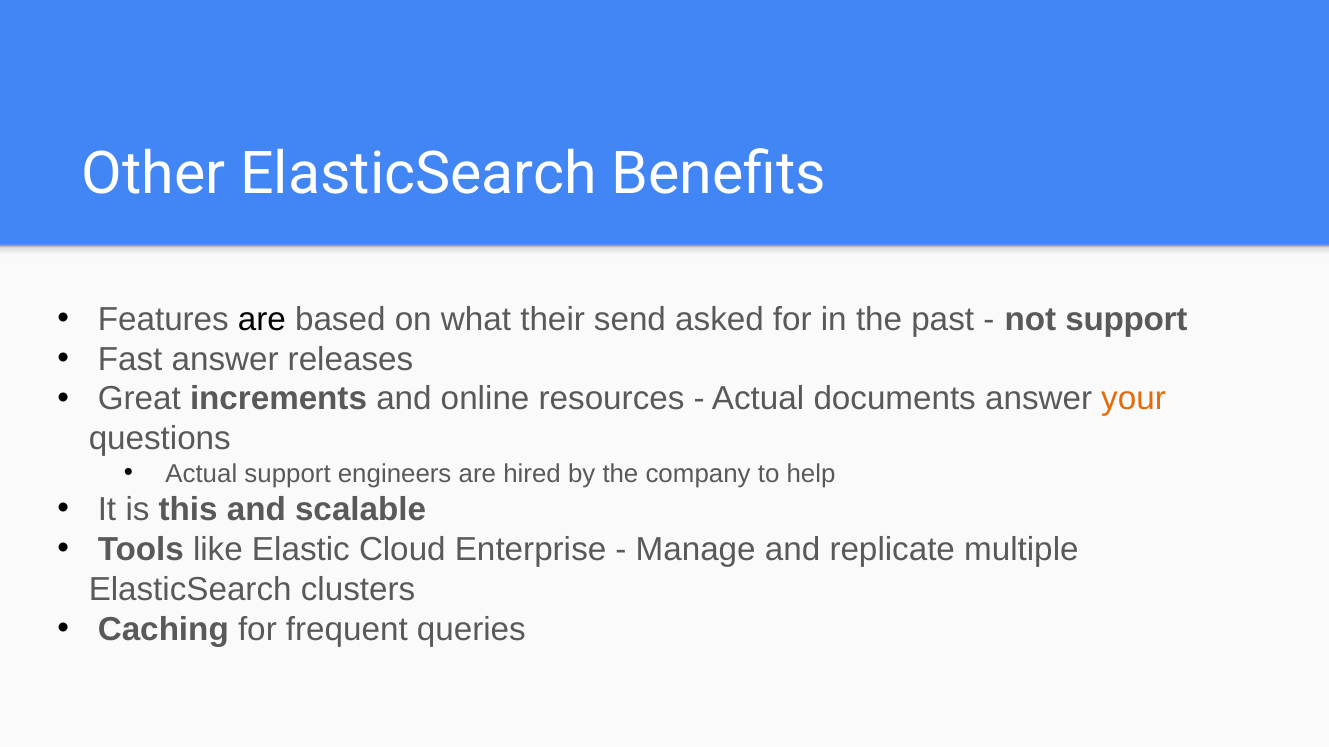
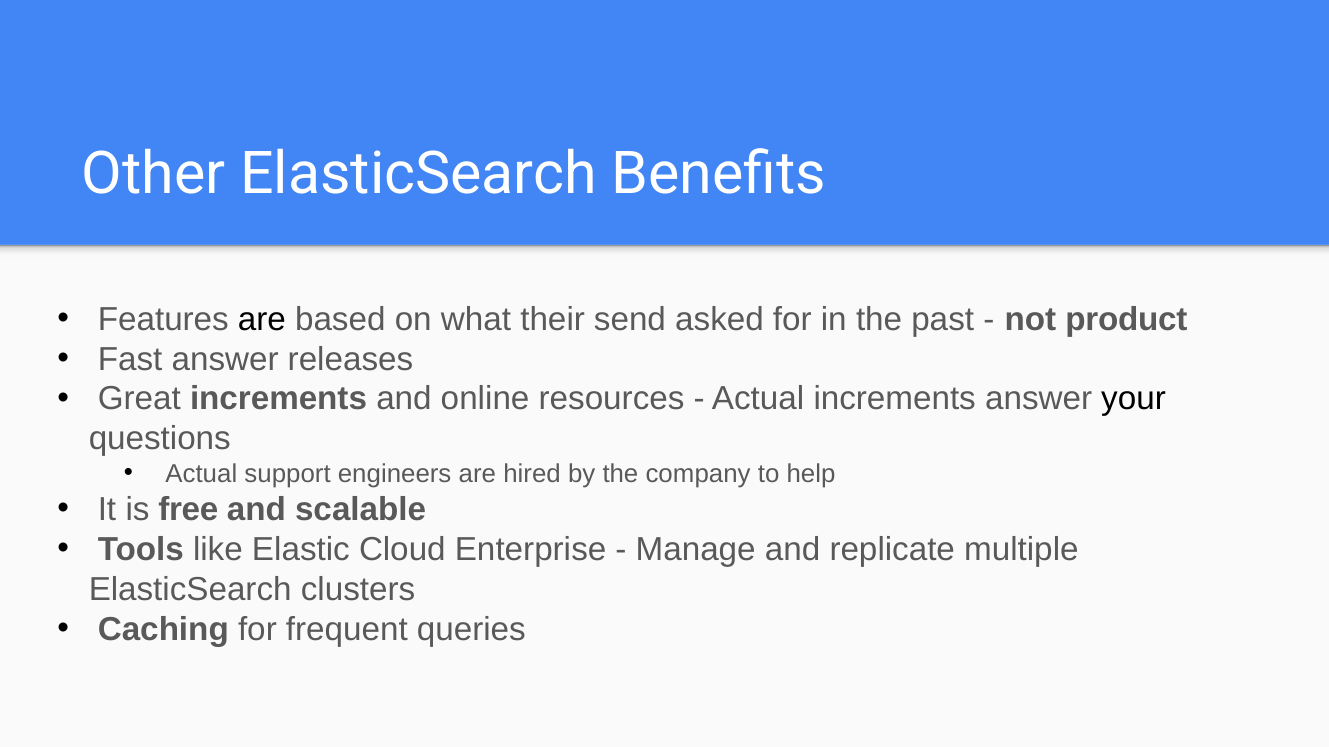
not support: support -> product
Actual documents: documents -> increments
your colour: orange -> black
this: this -> free
